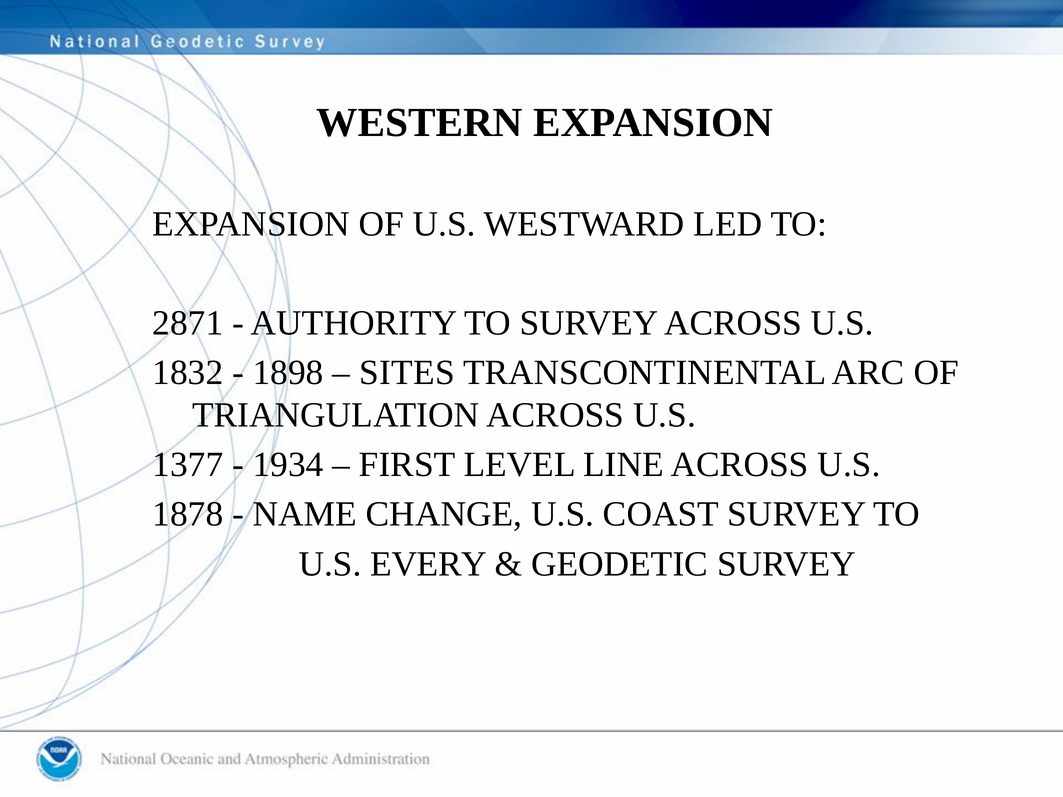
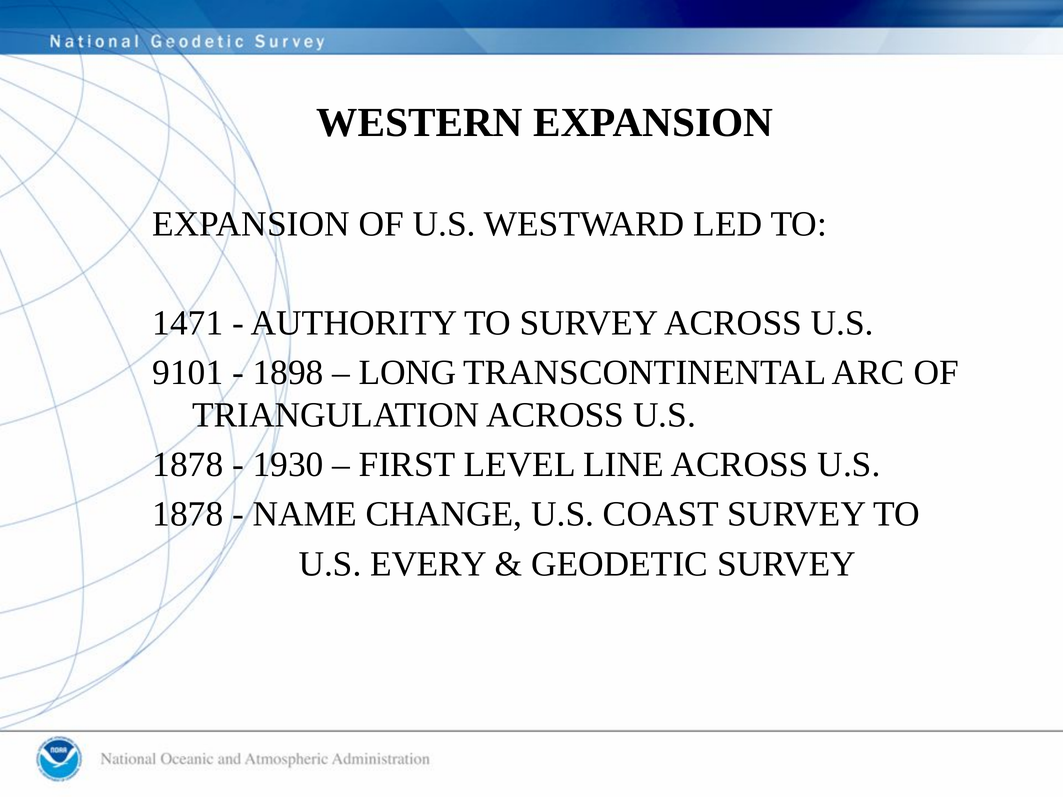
2871: 2871 -> 1471
1832: 1832 -> 9101
SITES: SITES -> LONG
1377 at (188, 465): 1377 -> 1878
1934: 1934 -> 1930
